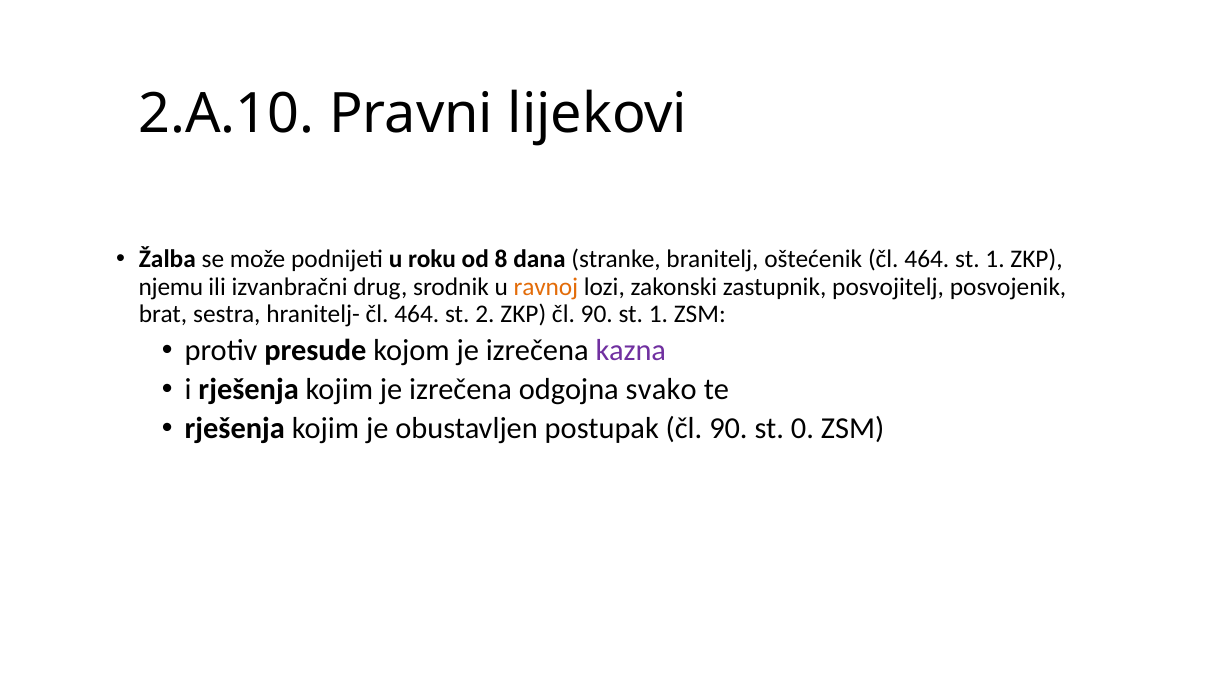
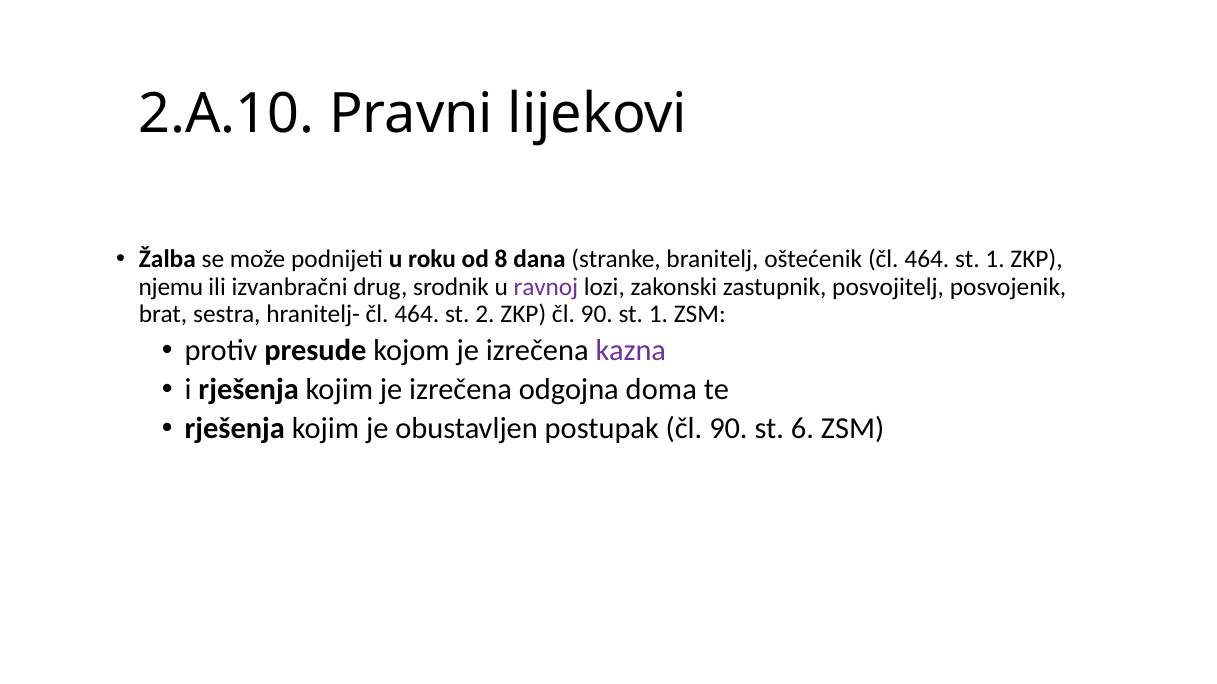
ravnoj colour: orange -> purple
svako: svako -> doma
0: 0 -> 6
